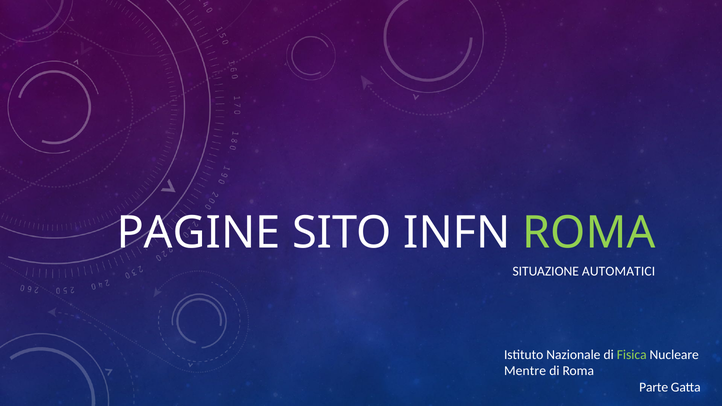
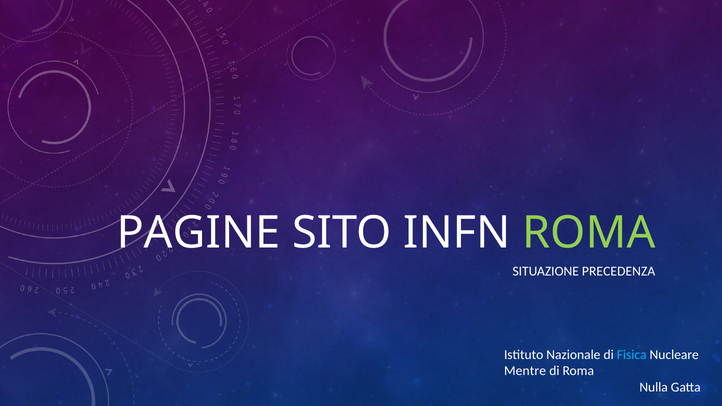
AUTOMATICI: AUTOMATICI -> PRECEDENZA
Fisica colour: light green -> light blue
Parte: Parte -> Nulla
